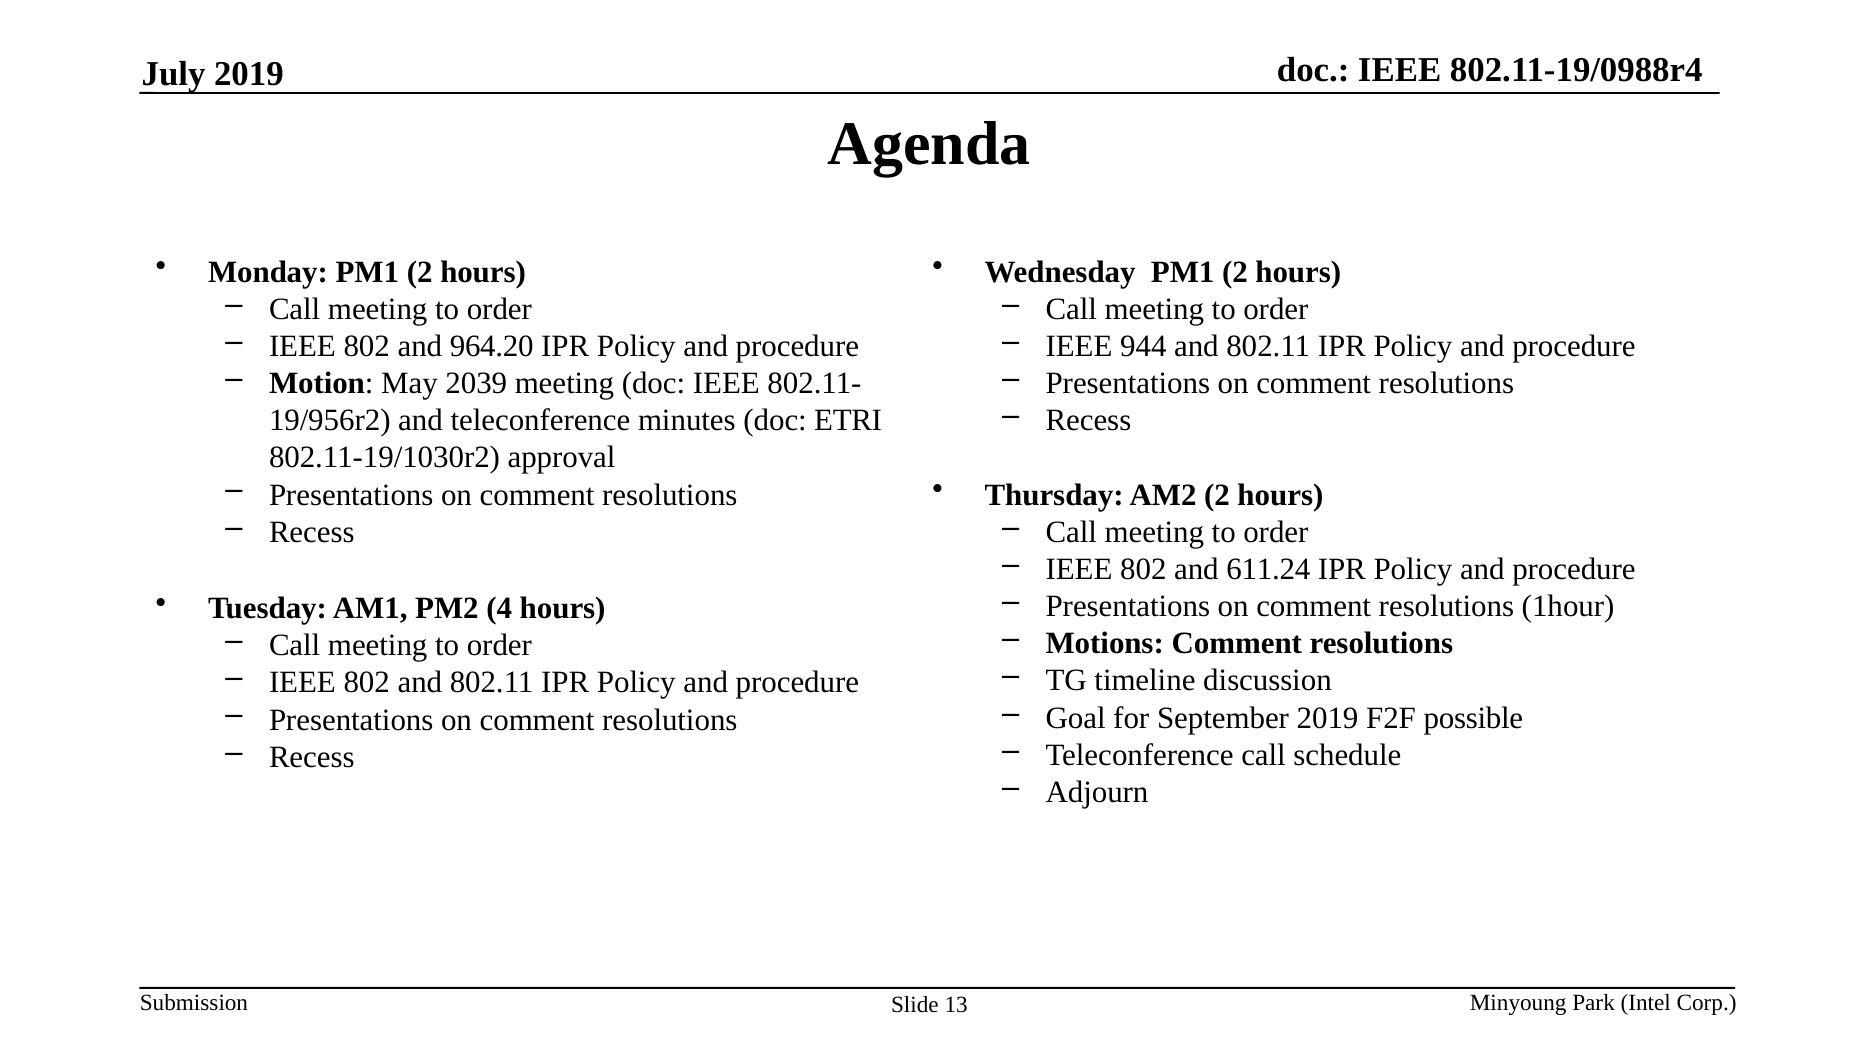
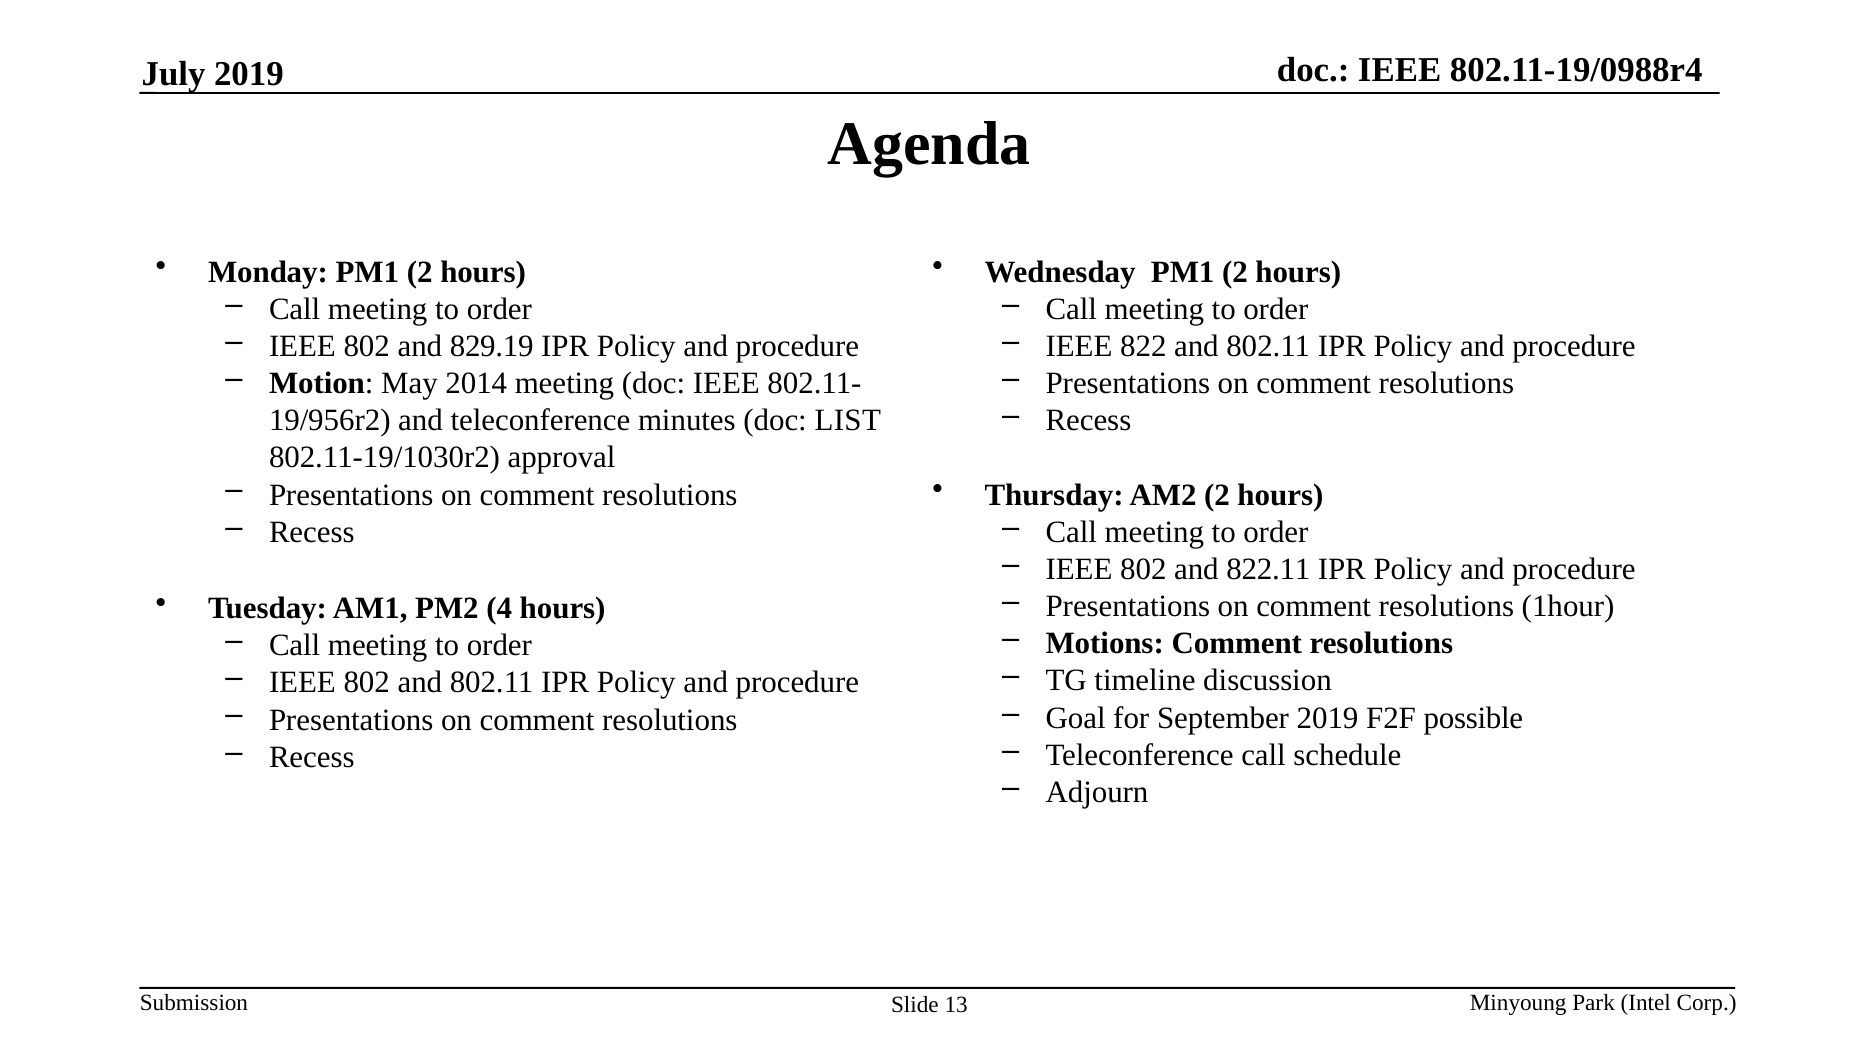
964.20: 964.20 -> 829.19
944: 944 -> 822
2039: 2039 -> 2014
ETRI: ETRI -> LIST
611.24: 611.24 -> 822.11
